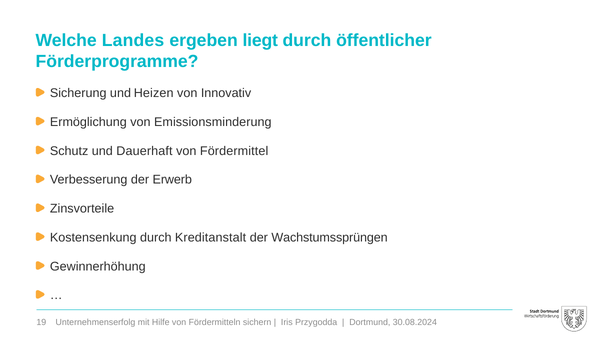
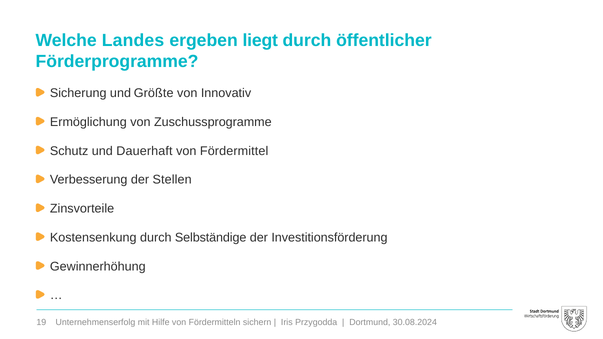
Heizen: Heizen -> Größte
Emissionsminderung: Emissionsminderung -> Zuschussprogramme
Erwerb: Erwerb -> Stellen
Kreditanstalt: Kreditanstalt -> Selbständige
Wachstumssprüngen: Wachstumssprüngen -> Investitionsförderung
